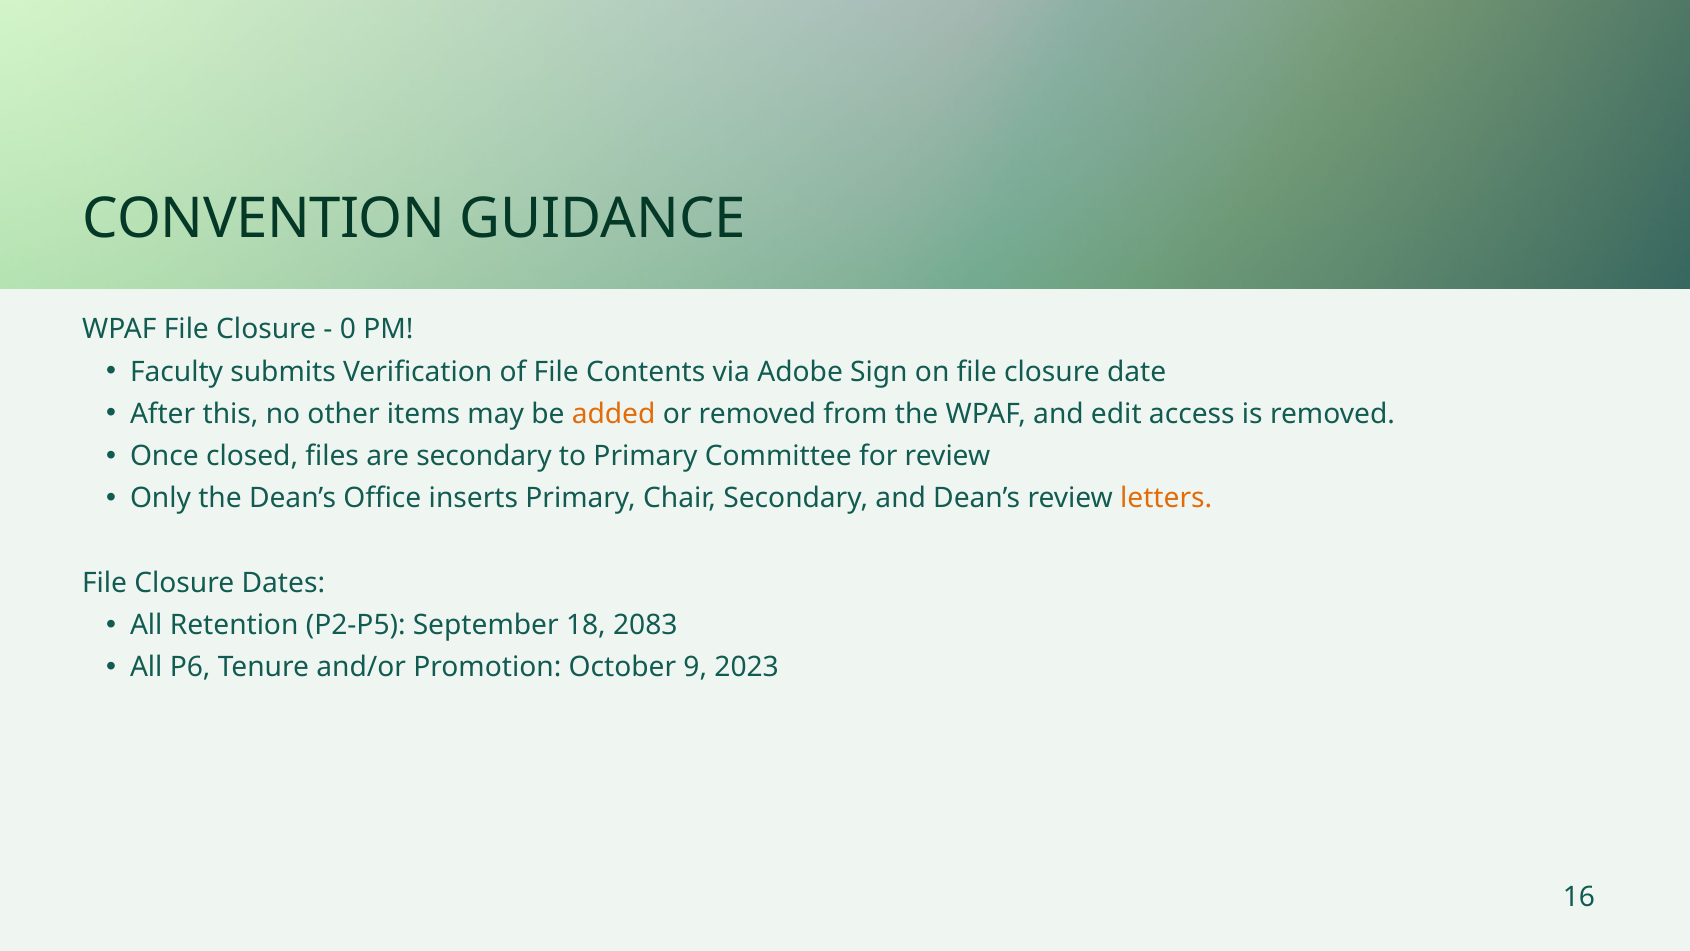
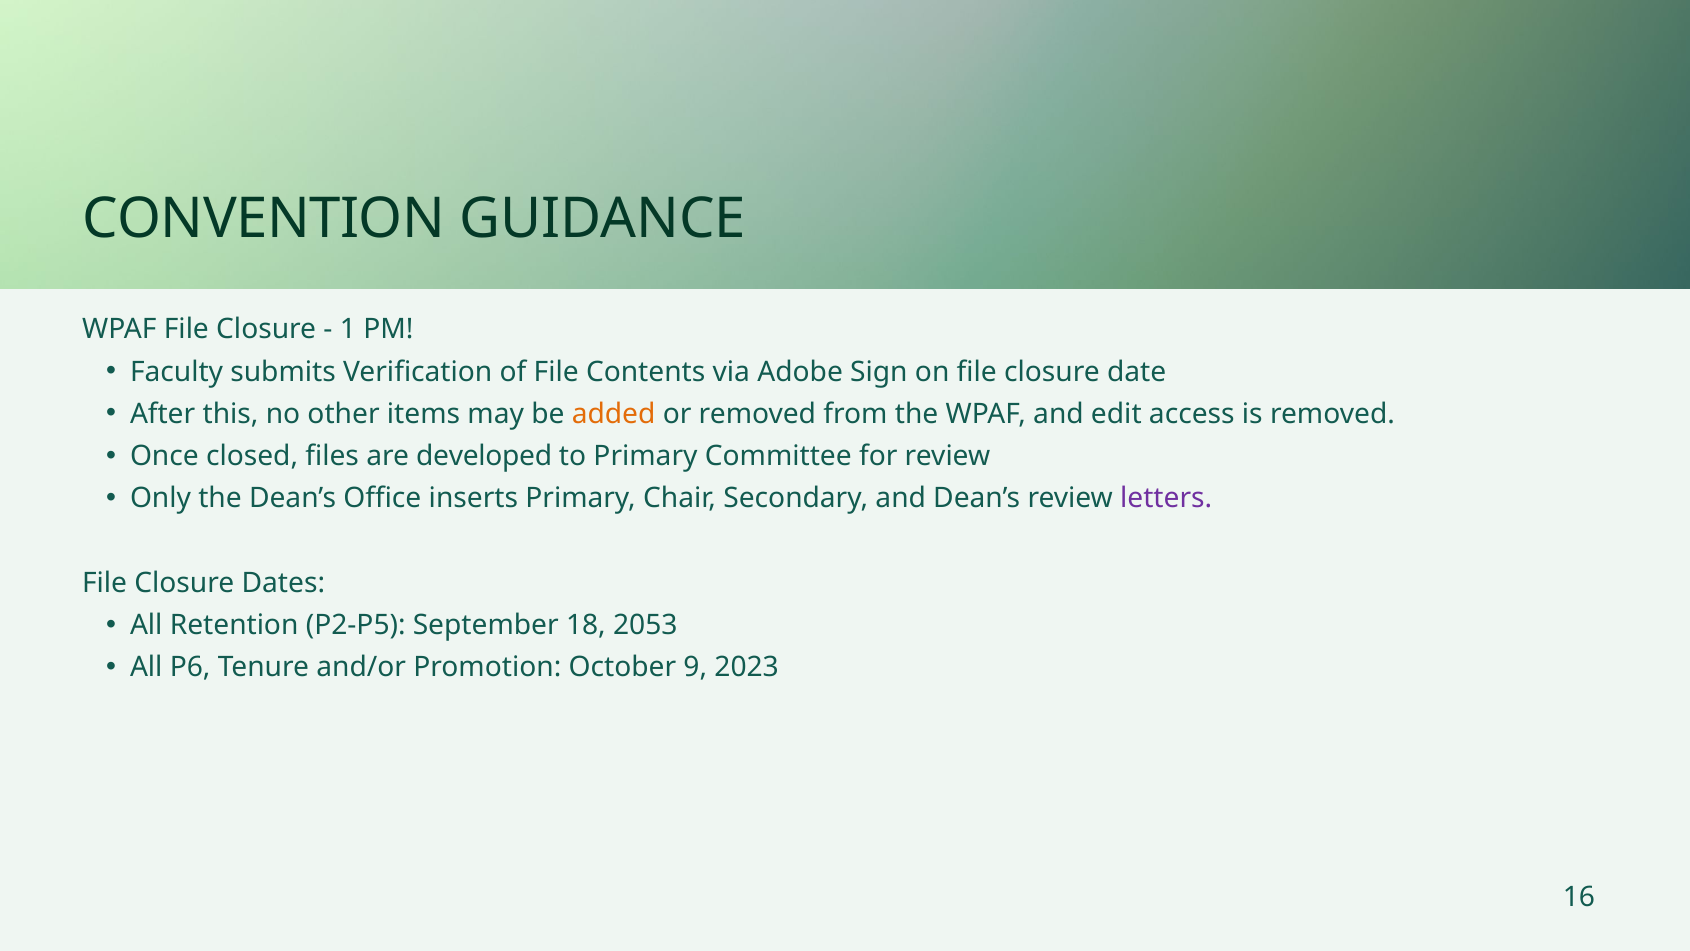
0: 0 -> 1
are secondary: secondary -> developed
letters colour: orange -> purple
2083: 2083 -> 2053
